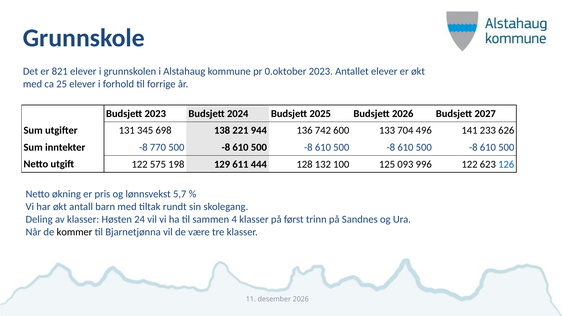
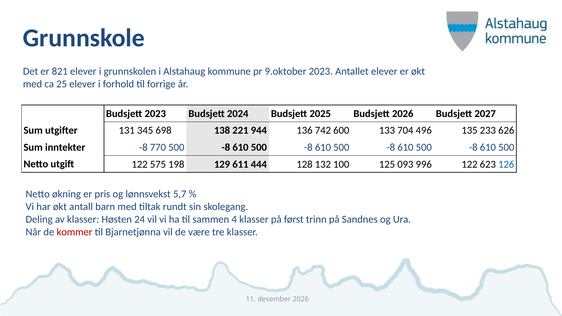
0.oktober: 0.oktober -> 9.oktober
141: 141 -> 135
kommer colour: black -> red
